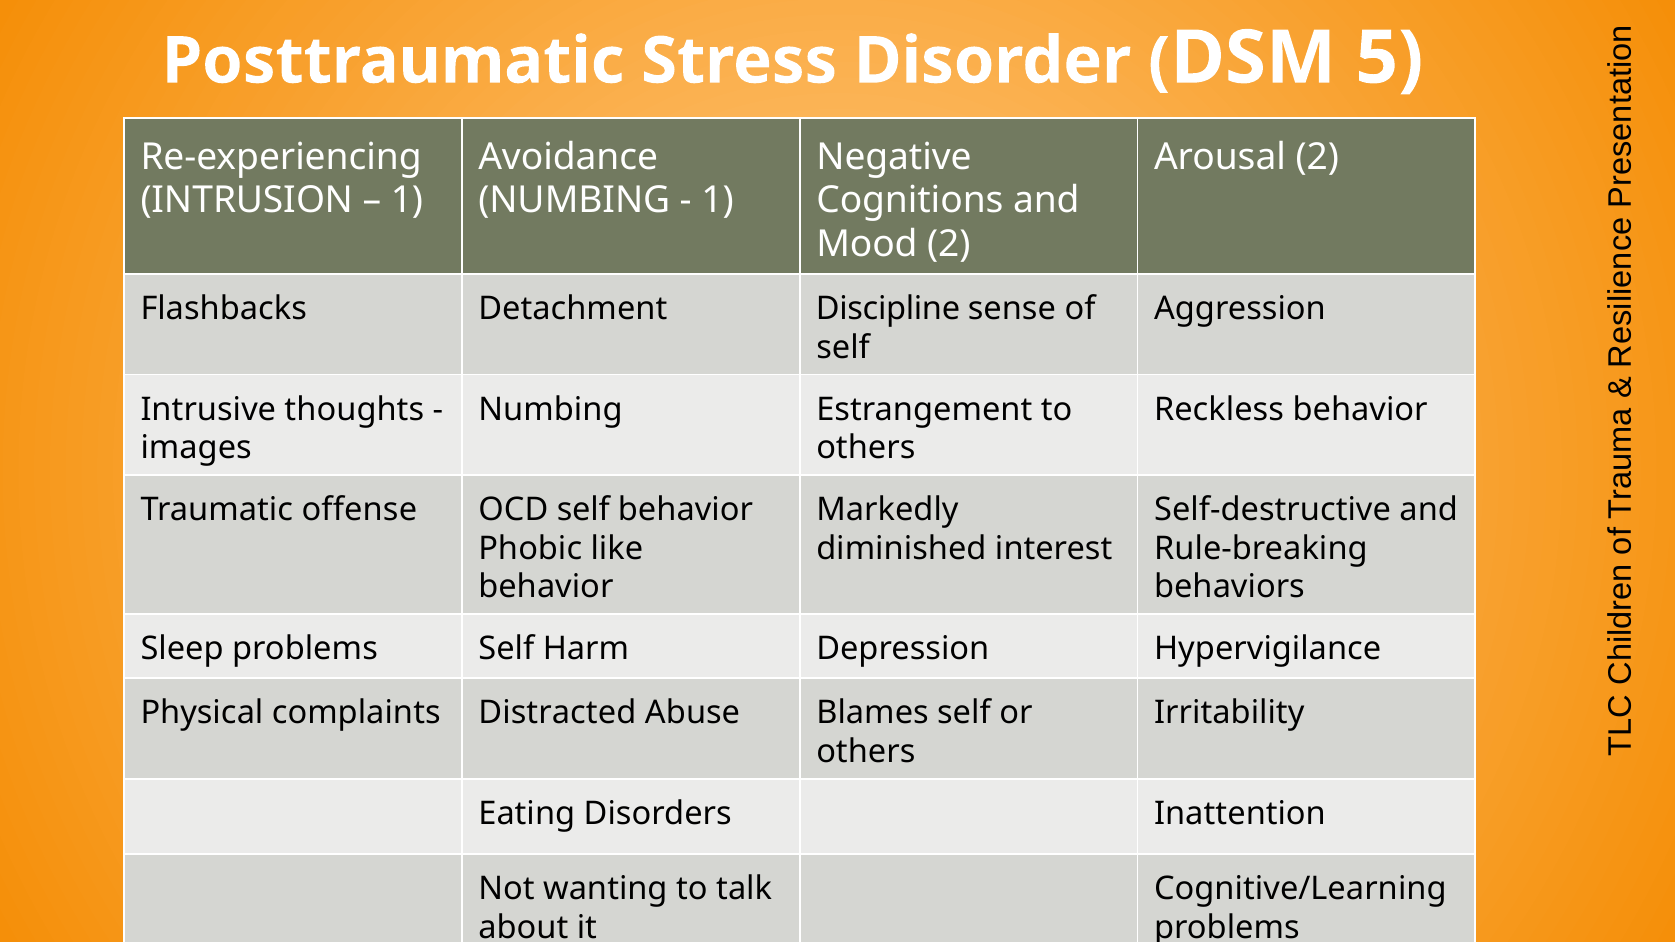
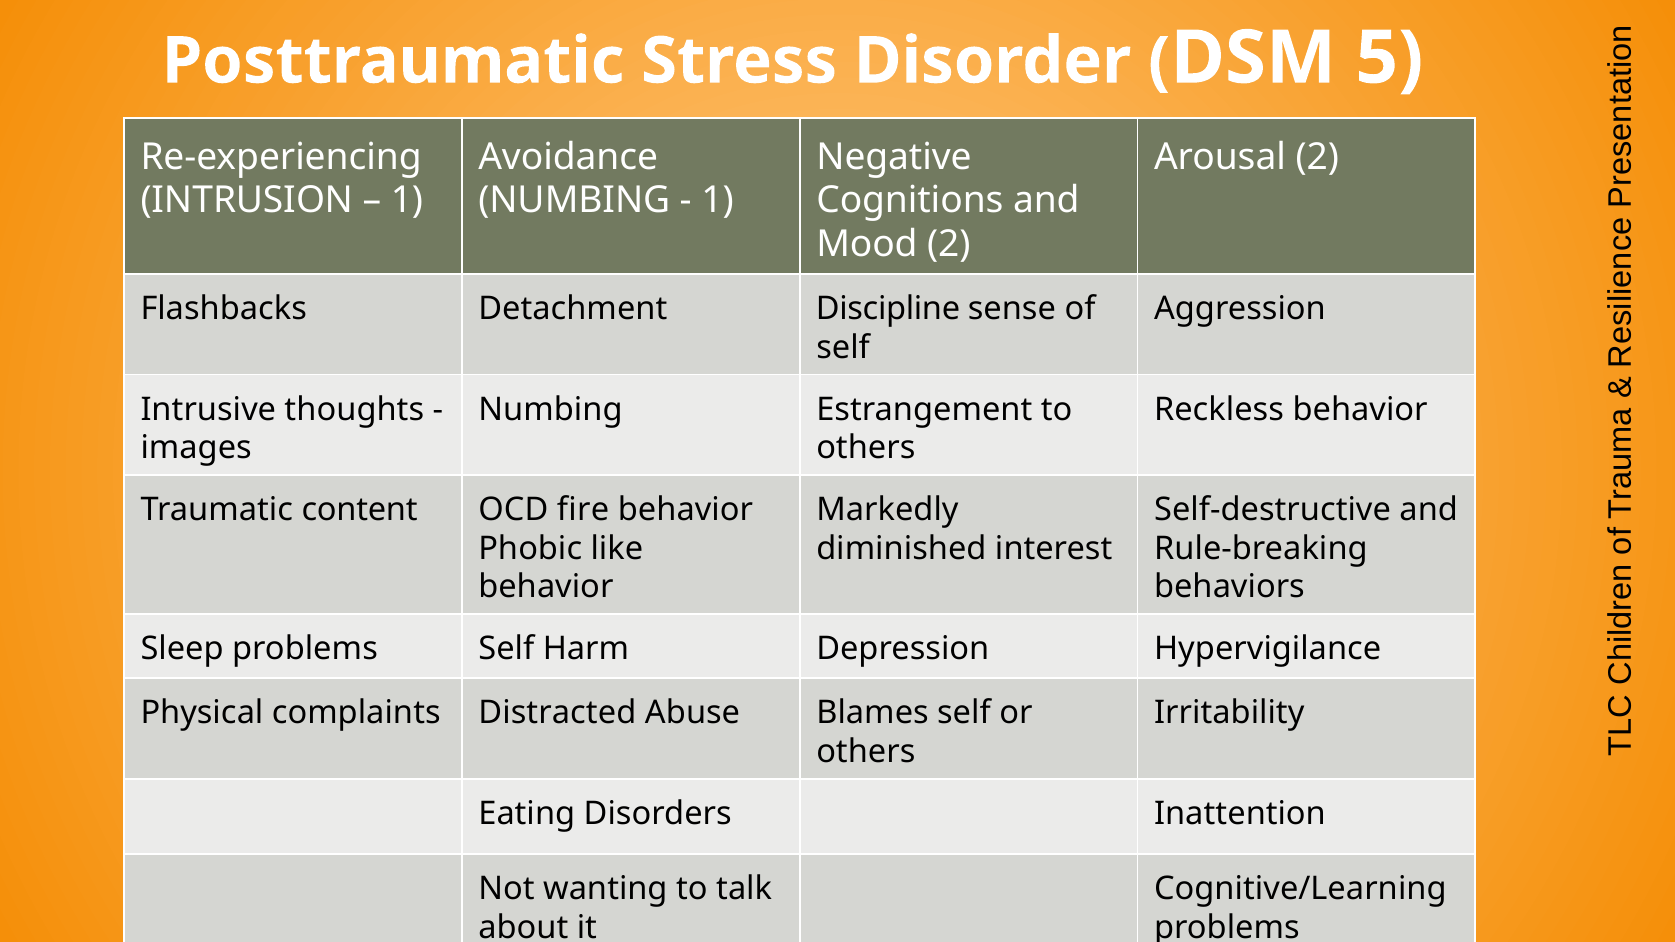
offense: offense -> content
OCD self: self -> fire
